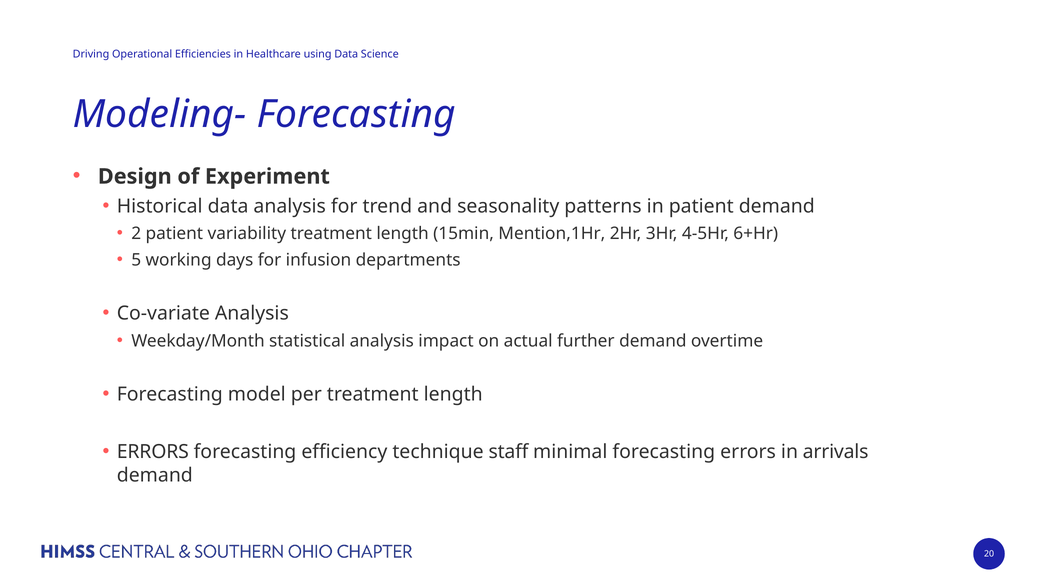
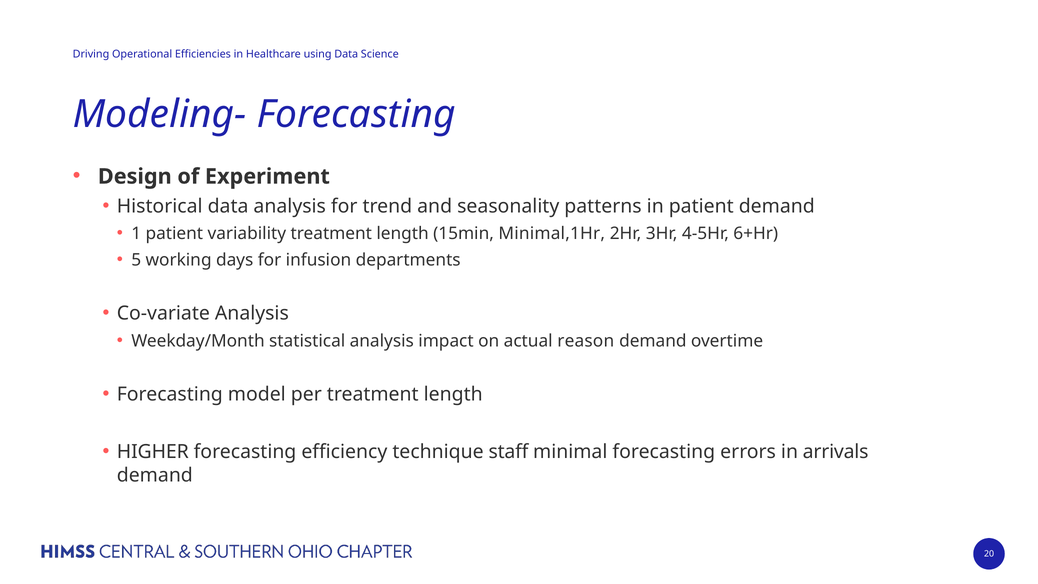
2: 2 -> 1
Mention,1Hr: Mention,1Hr -> Minimal,1Hr
further: further -> reason
ERRORS at (153, 452): ERRORS -> HIGHER
